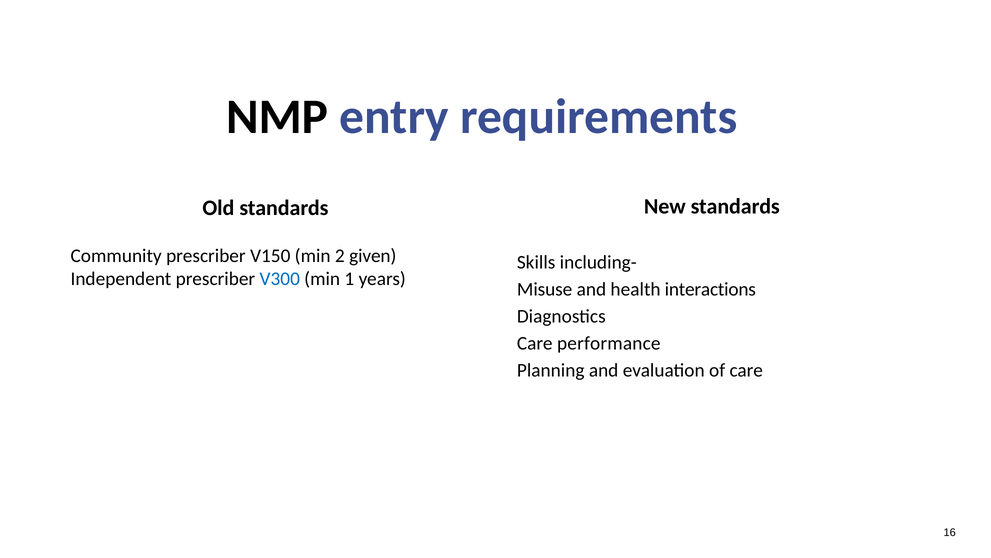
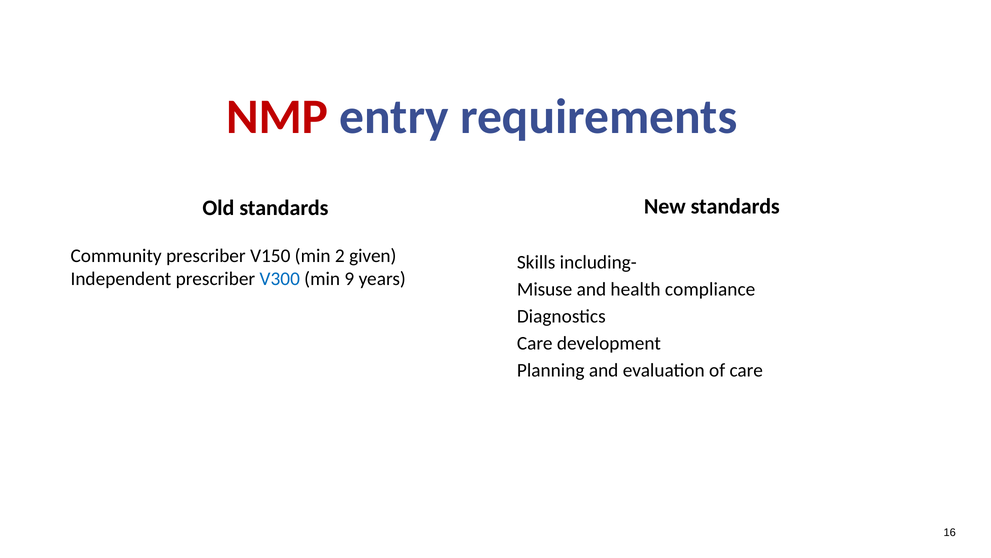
NMP colour: black -> red
1: 1 -> 9
interactions: interactions -> compliance
performance: performance -> development
